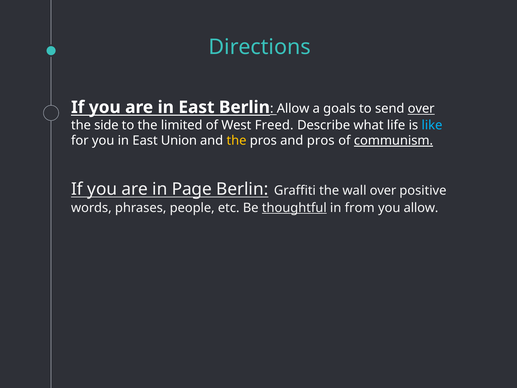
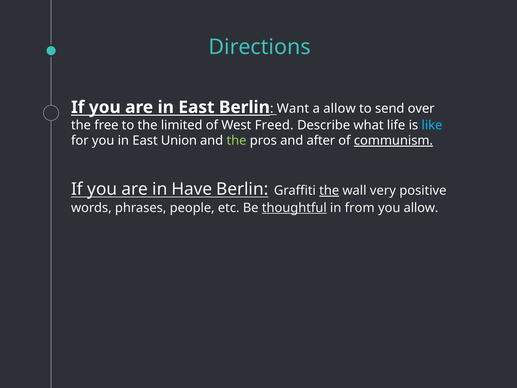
Berlin Allow: Allow -> Want
a goals: goals -> allow
over at (421, 109) underline: present -> none
side: side -> free
the at (236, 140) colour: yellow -> light green
and pros: pros -> after
Page: Page -> Have
the at (329, 190) underline: none -> present
wall over: over -> very
